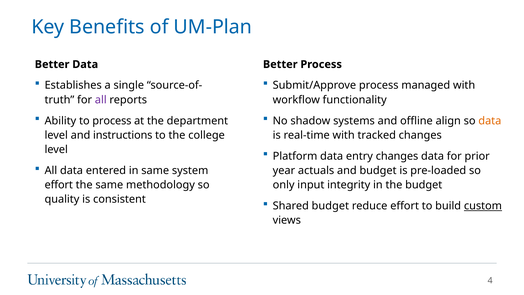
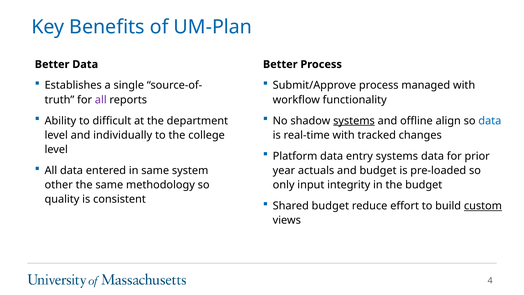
to process: process -> difficult
systems at (354, 121) underline: none -> present
data at (490, 121) colour: orange -> blue
instructions: instructions -> individually
entry changes: changes -> systems
effort at (59, 185): effort -> other
